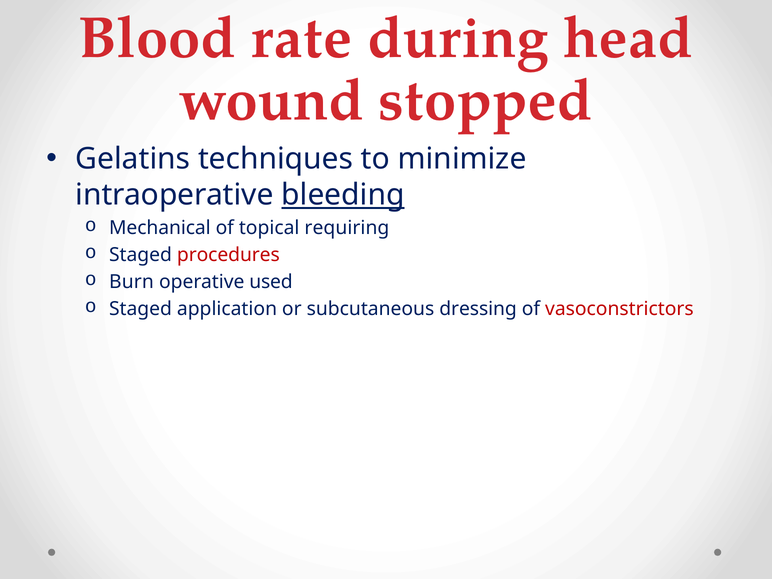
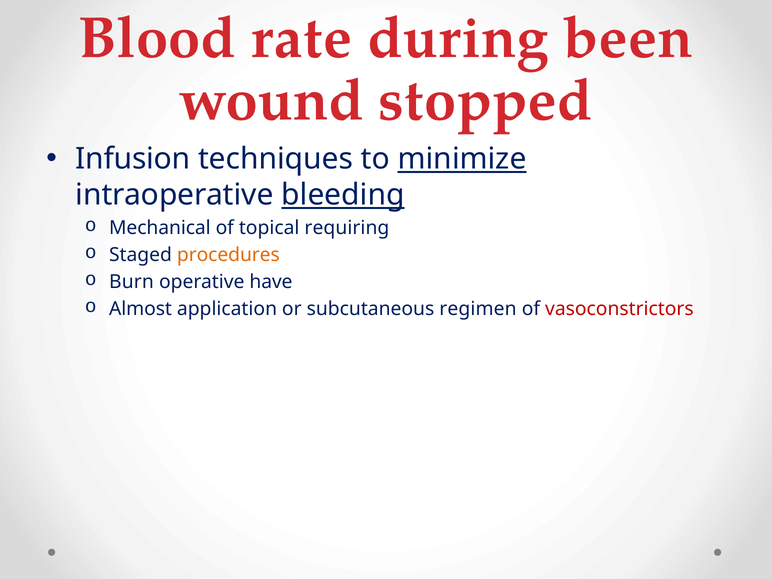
head: head -> been
Gelatins: Gelatins -> Infusion
minimize underline: none -> present
procedures colour: red -> orange
used: used -> have
Staged at (140, 309): Staged -> Almost
dressing: dressing -> regimen
